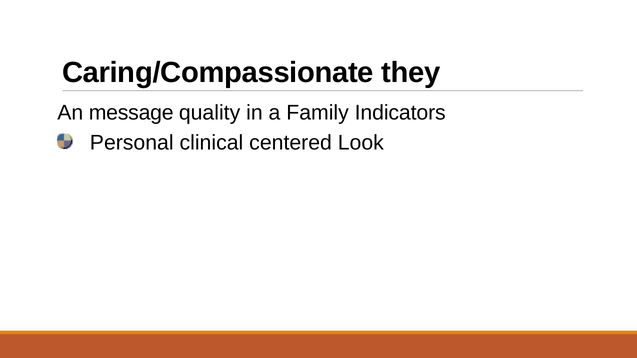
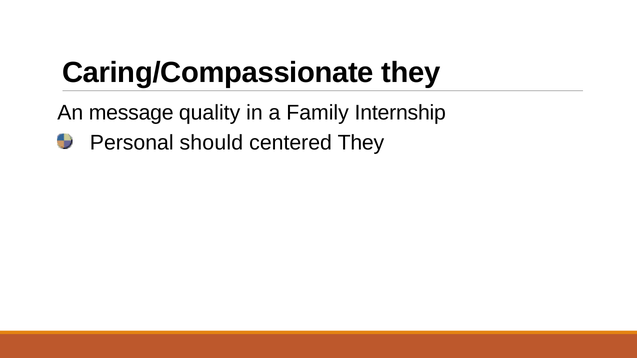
Indicators: Indicators -> Internship
clinical: clinical -> should
centered Look: Look -> They
